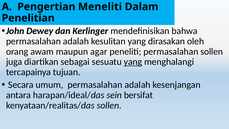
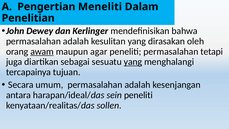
awam underline: none -> present
permasalahan sollen: sollen -> tetapi
sein bersifat: bersifat -> peneliti
